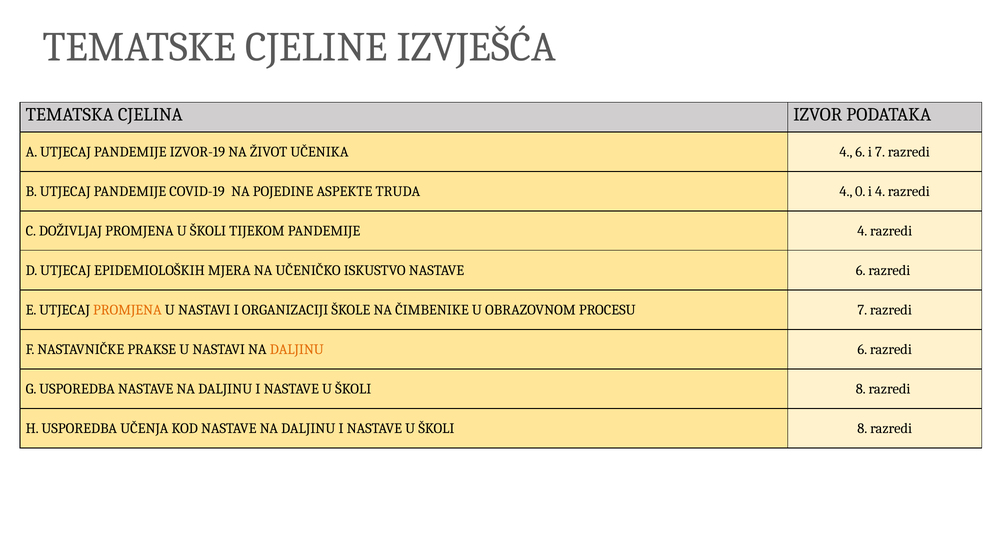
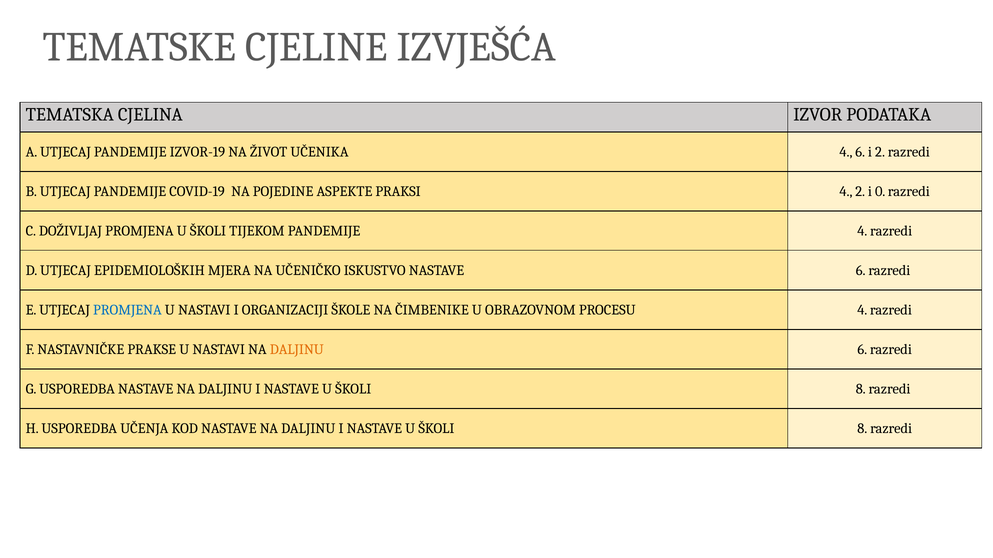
i 7: 7 -> 2
TRUDA: TRUDA -> PRAKSI
4 0: 0 -> 2
i 4: 4 -> 0
PROMJENA at (127, 310) colour: orange -> blue
PROCESU 7: 7 -> 4
